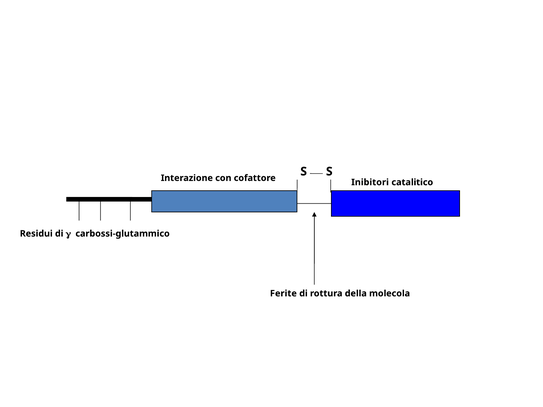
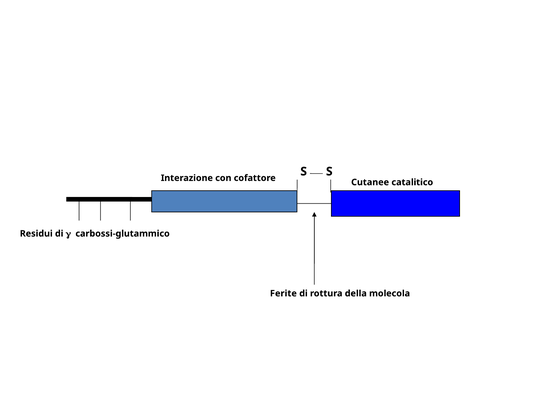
Inibitori: Inibitori -> Cutanee
